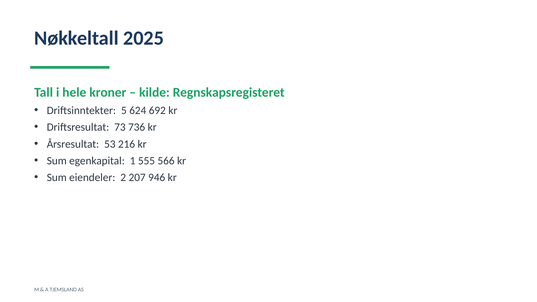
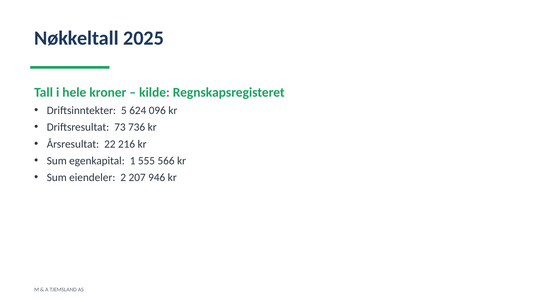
692: 692 -> 096
53: 53 -> 22
